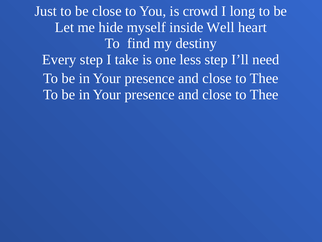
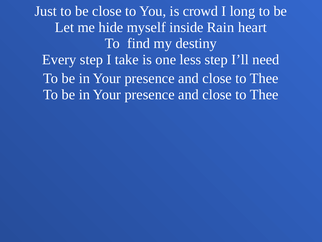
Well: Well -> Rain
